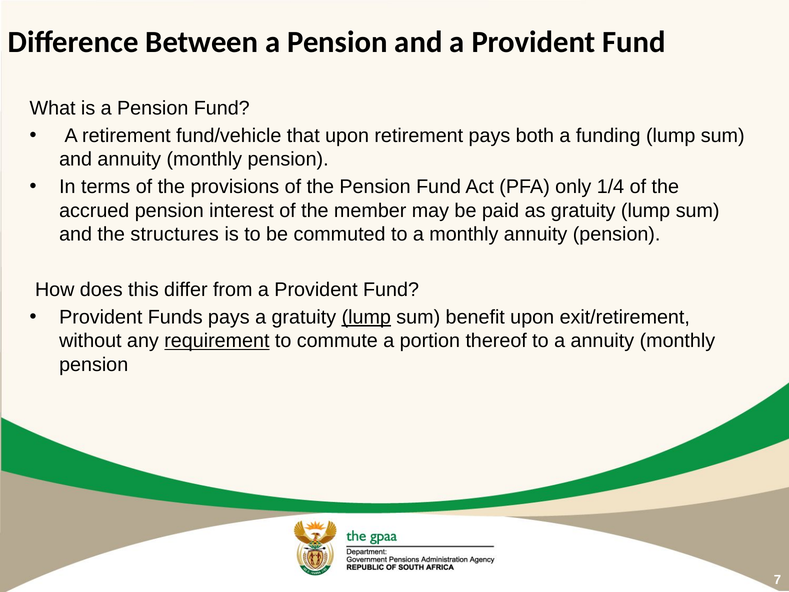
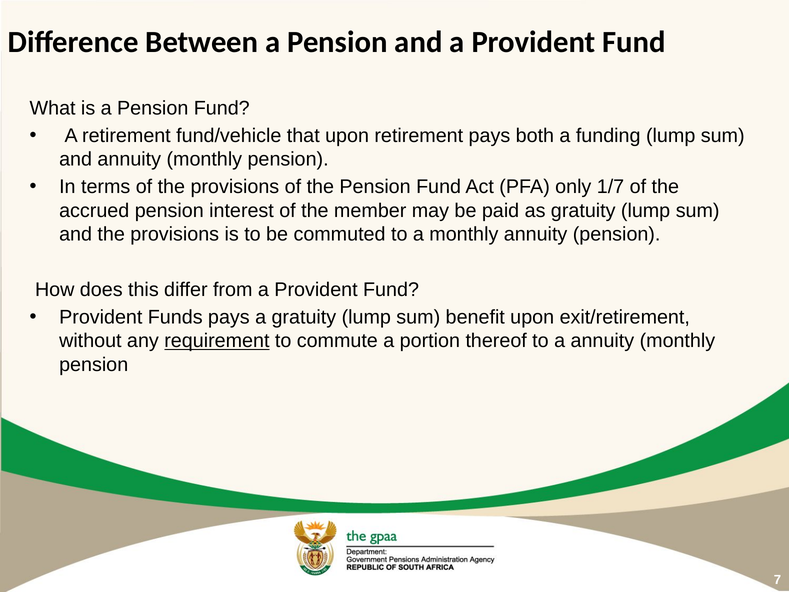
1/4: 1/4 -> 1/7
and the structures: structures -> provisions
lump at (366, 317) underline: present -> none
